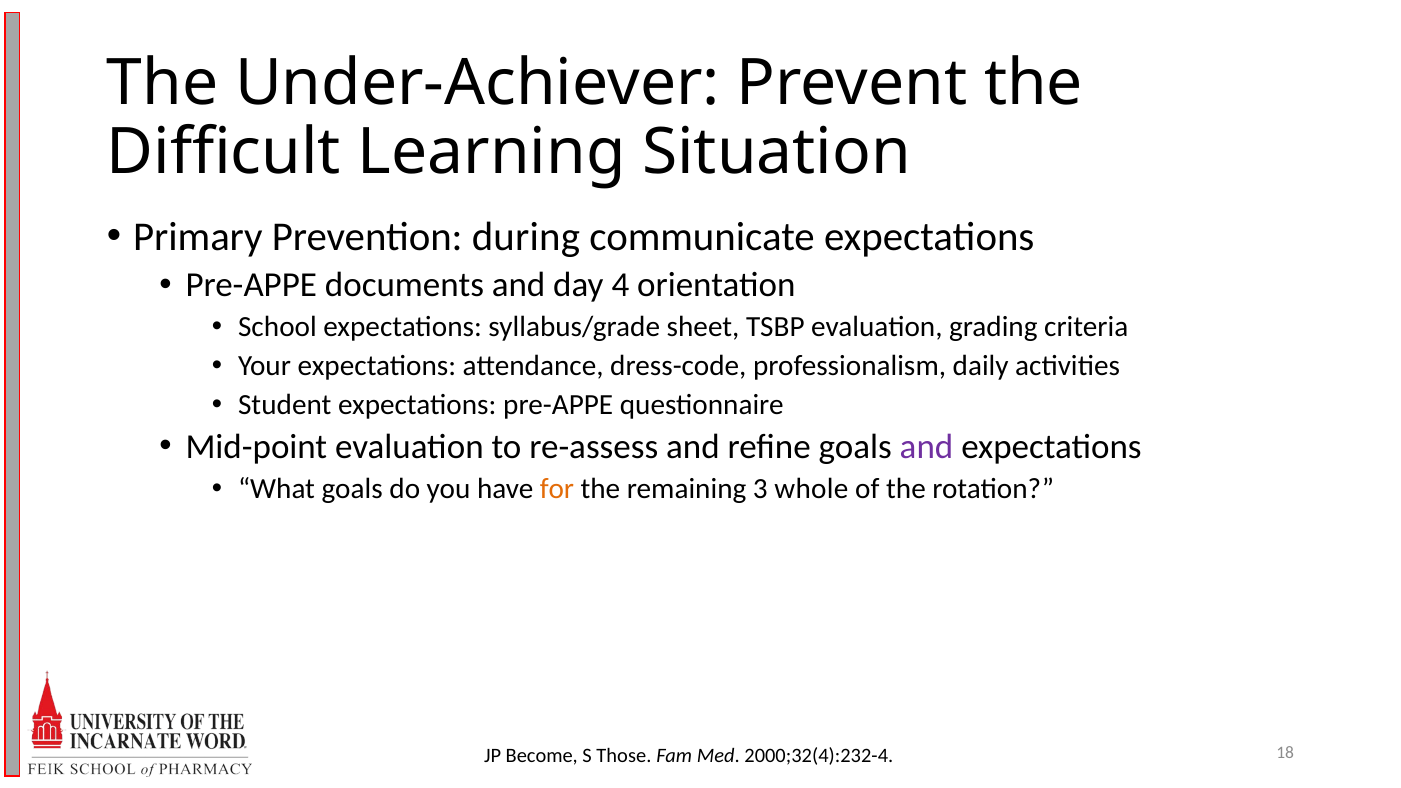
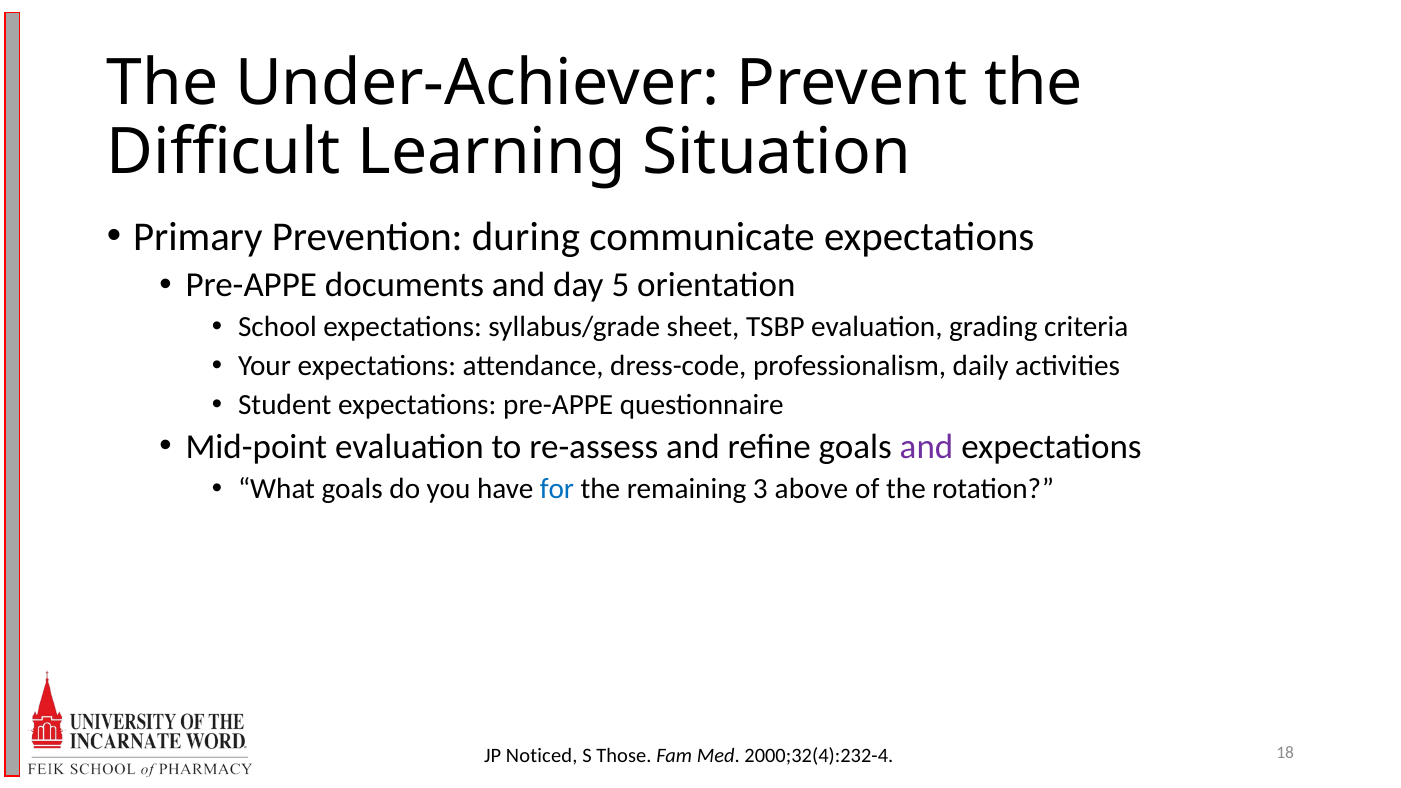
4: 4 -> 5
for colour: orange -> blue
whole: whole -> above
Become: Become -> Noticed
